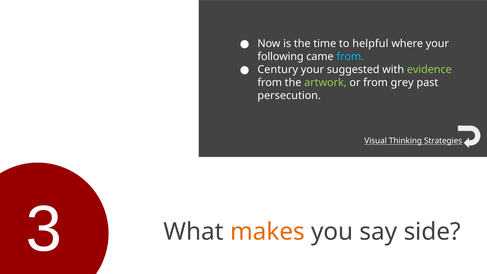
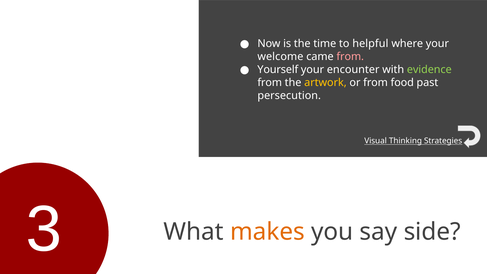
following: following -> welcome
from at (350, 57) colour: light blue -> pink
Century: Century -> Yourself
suggested: suggested -> encounter
artwork colour: light green -> yellow
grey: grey -> food
